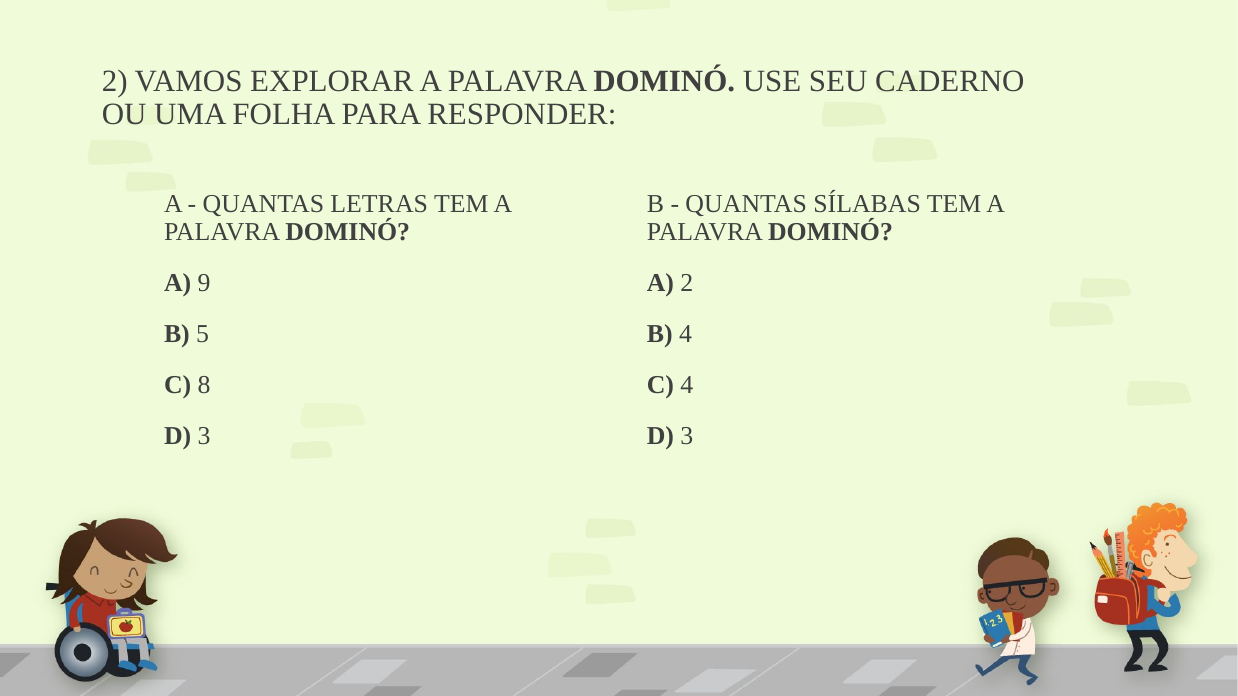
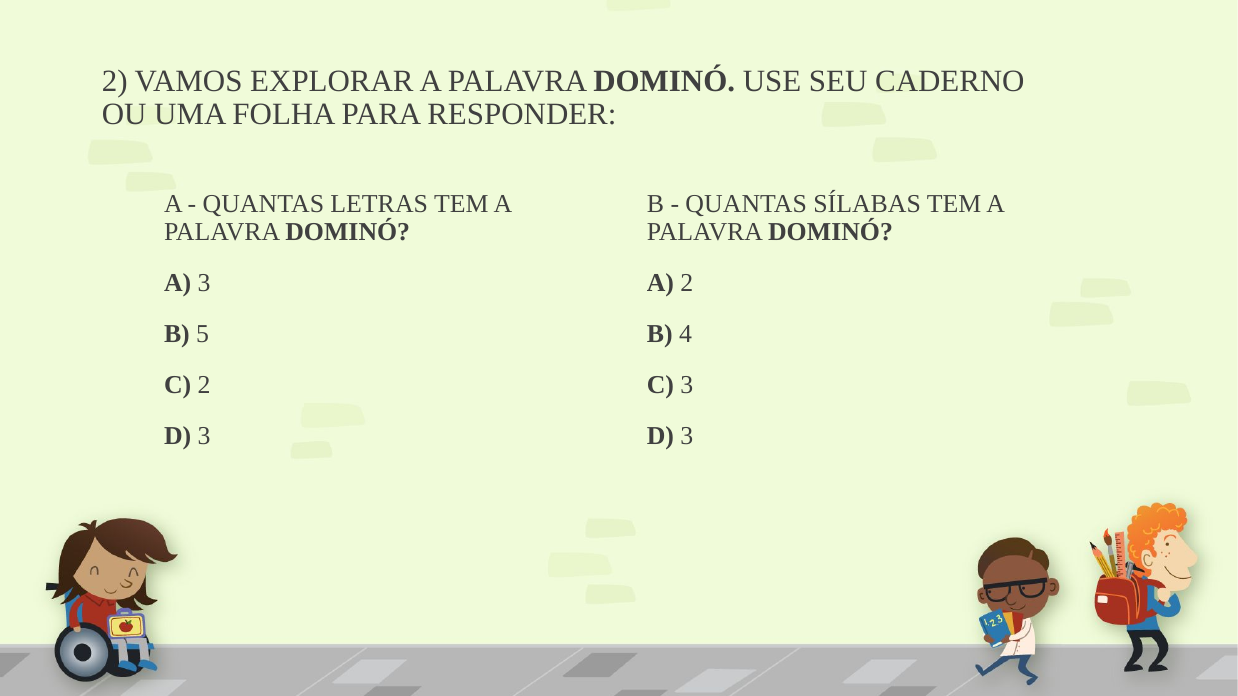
A 9: 9 -> 3
C 8: 8 -> 2
C 4: 4 -> 3
